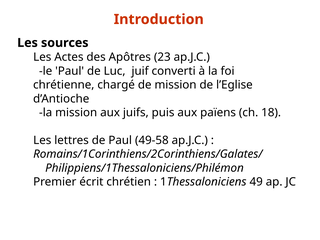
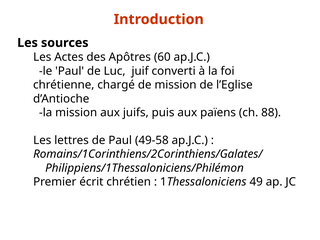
23: 23 -> 60
18: 18 -> 88
